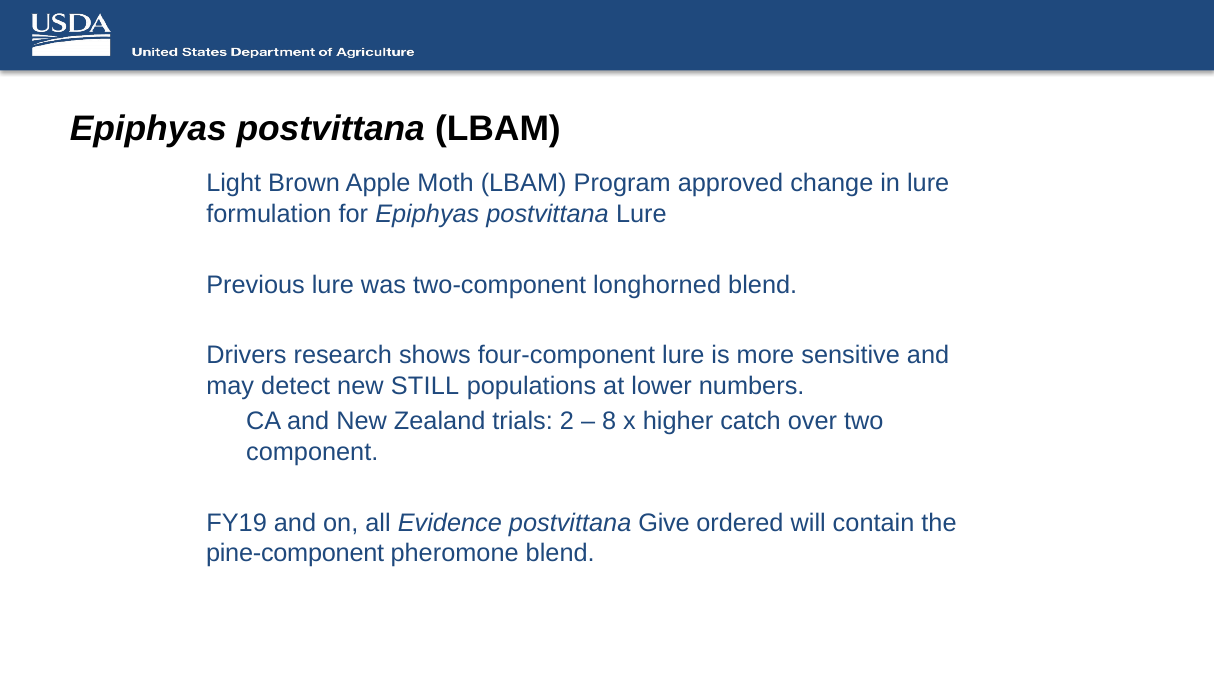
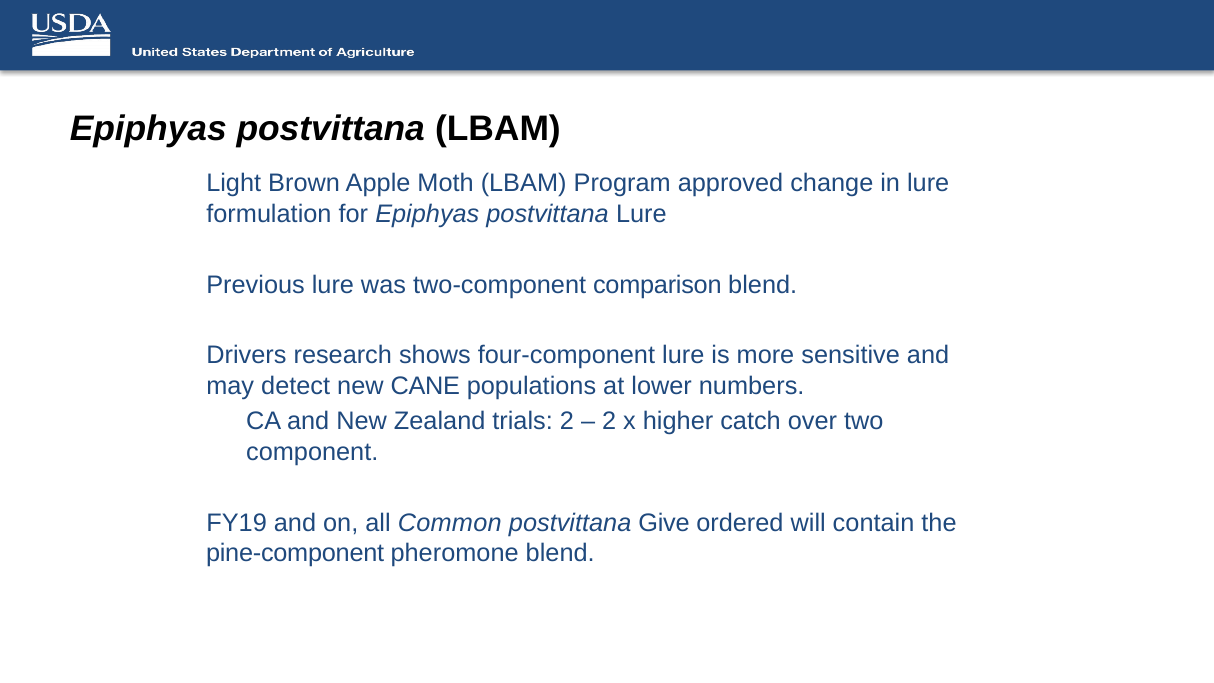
longhorned: longhorned -> comparison
STILL: STILL -> CANE
8 at (609, 421): 8 -> 2
Evidence: Evidence -> Common
